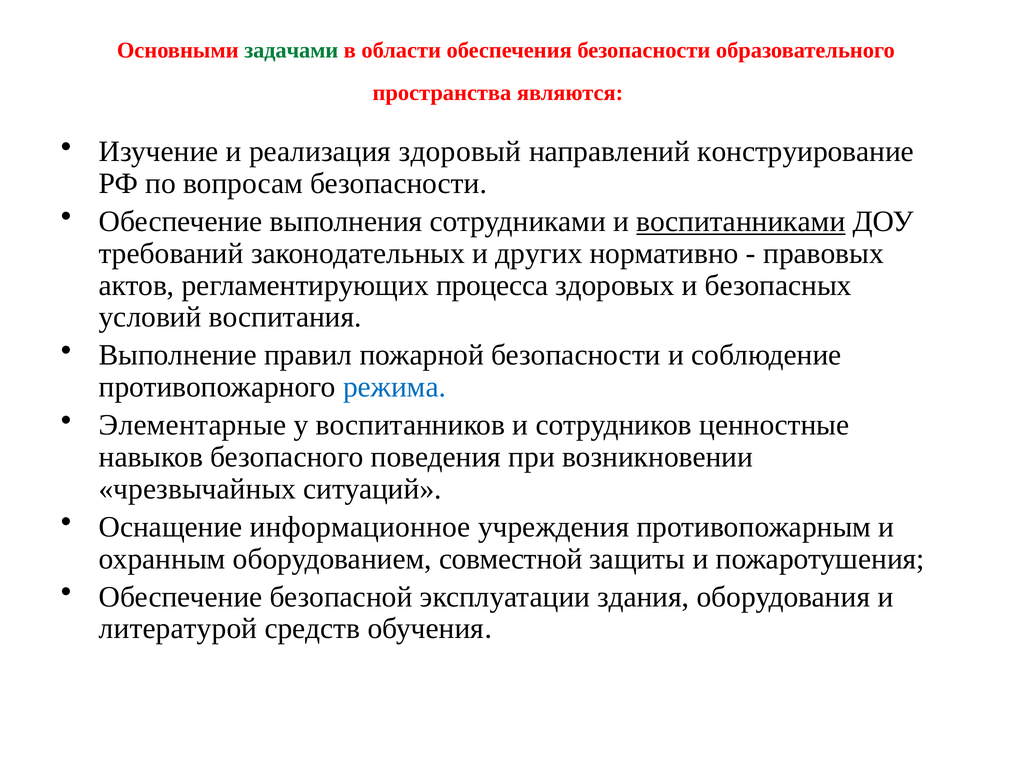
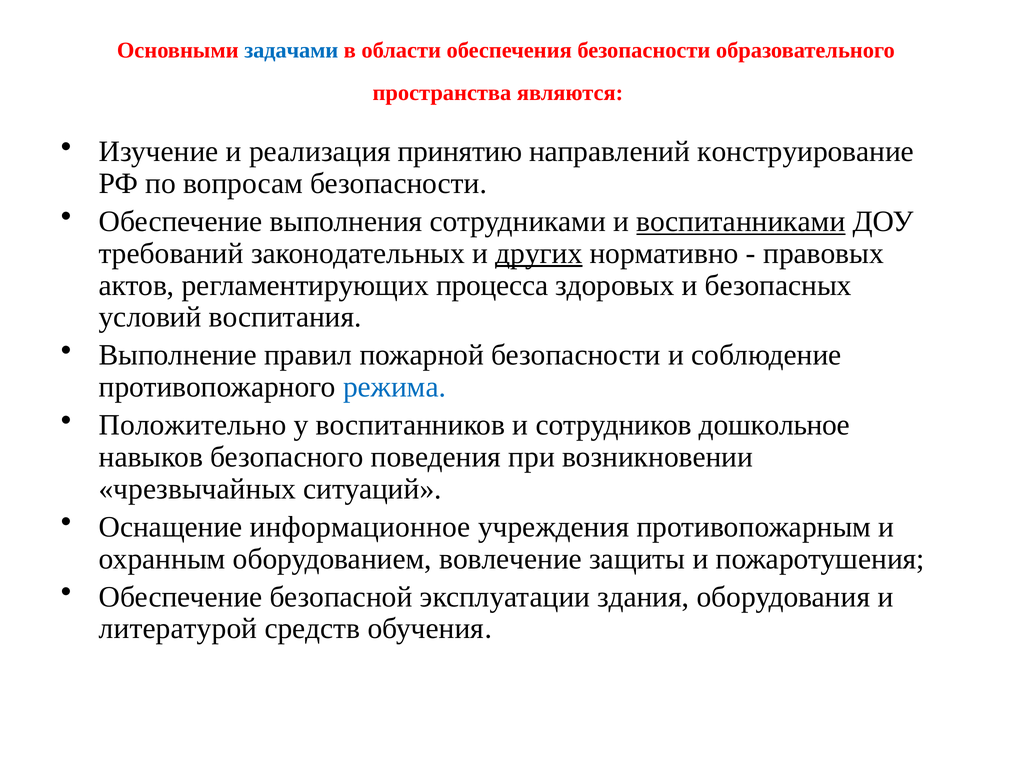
задачами colour: green -> blue
здоровый: здоровый -> принятию
других underline: none -> present
Элементарные: Элементарные -> Положительно
ценностные: ценностные -> дошкольное
совместной: совместной -> вовлечение
